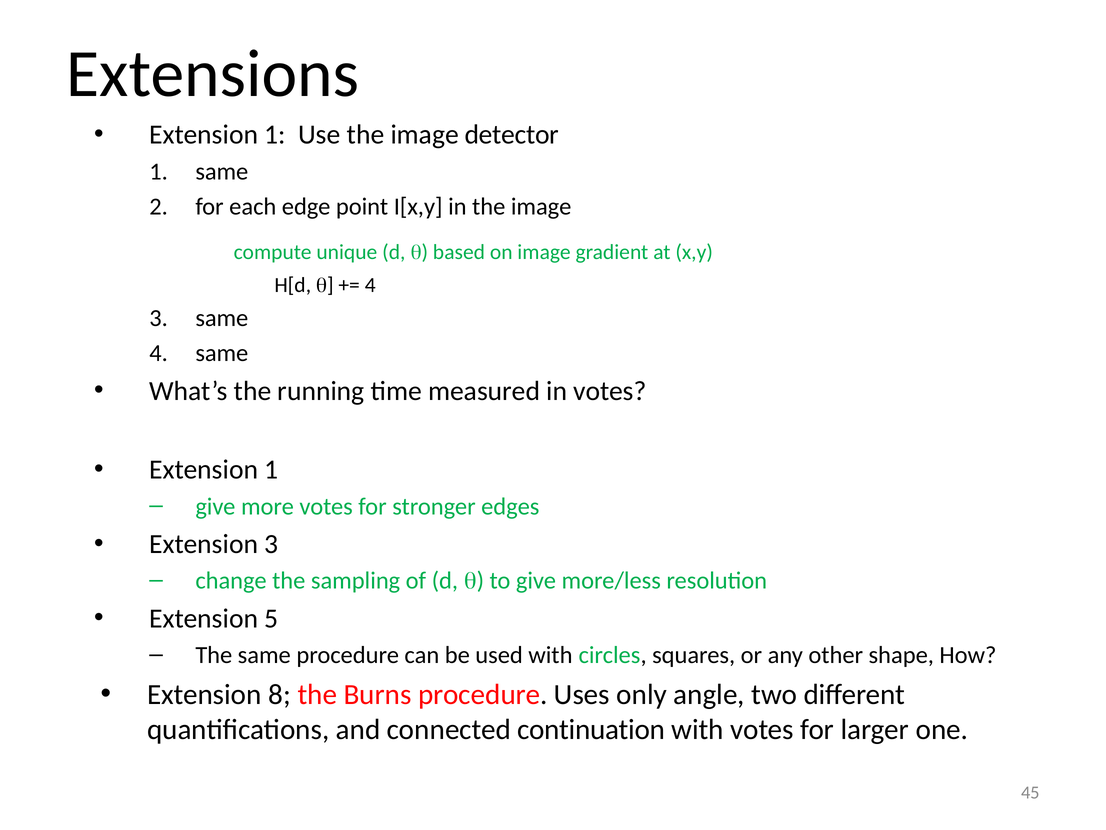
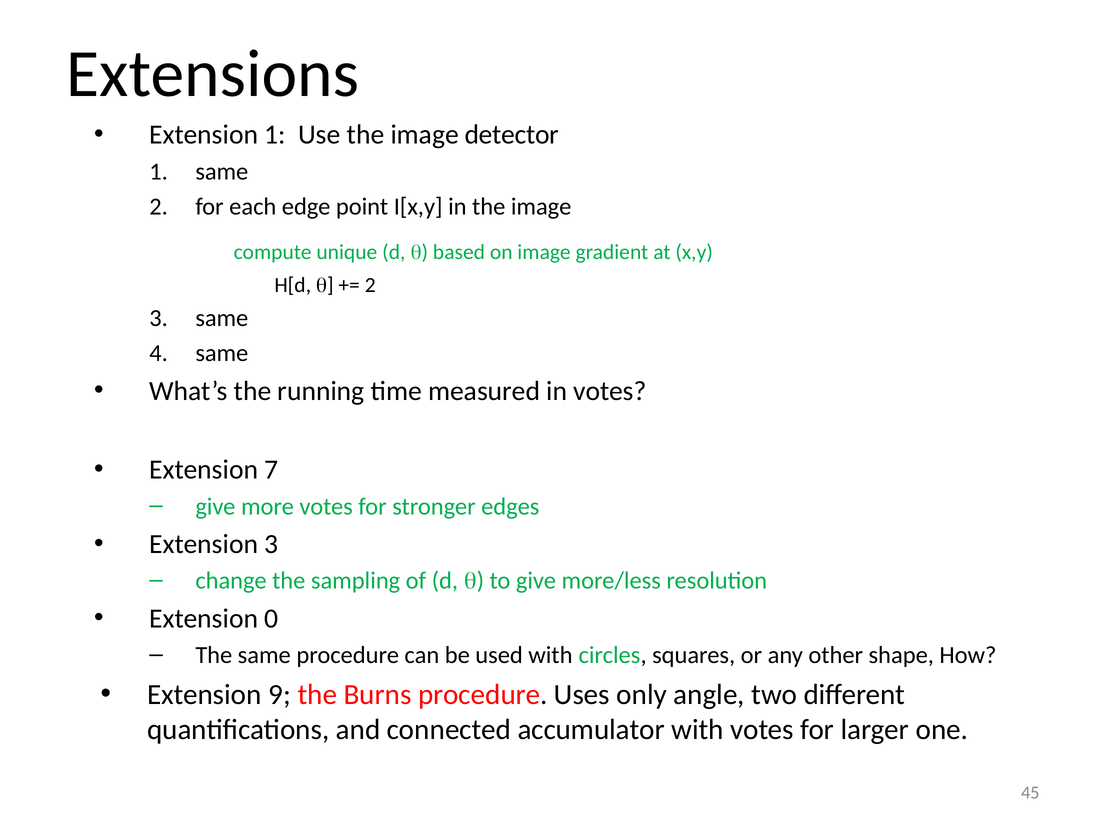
4 at (370, 285): 4 -> 2
1 at (271, 469): 1 -> 7
5: 5 -> 0
8: 8 -> 9
continuation: continuation -> accumulator
